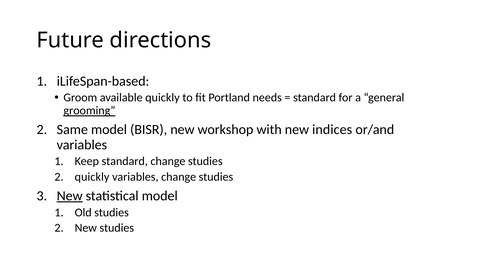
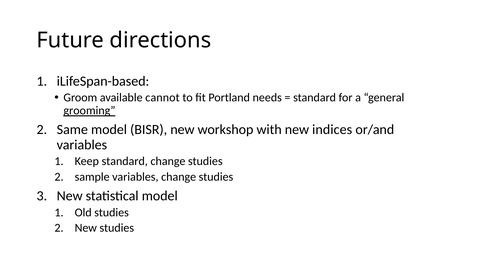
available quickly: quickly -> cannot
quickly at (92, 176): quickly -> sample
New at (70, 195) underline: present -> none
